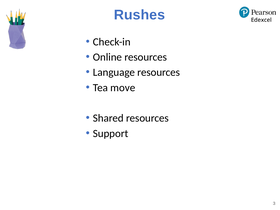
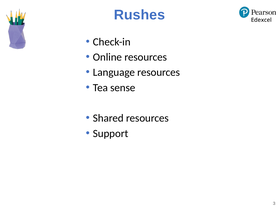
move: move -> sense
